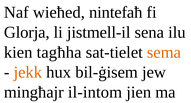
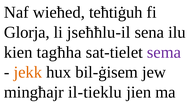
nintefaħ: nintefaħ -> teħtiġuh
jistmell-il: jistmell-il -> jseħħlu-il
sema colour: orange -> purple
il-intom: il-intom -> il-tieklu
